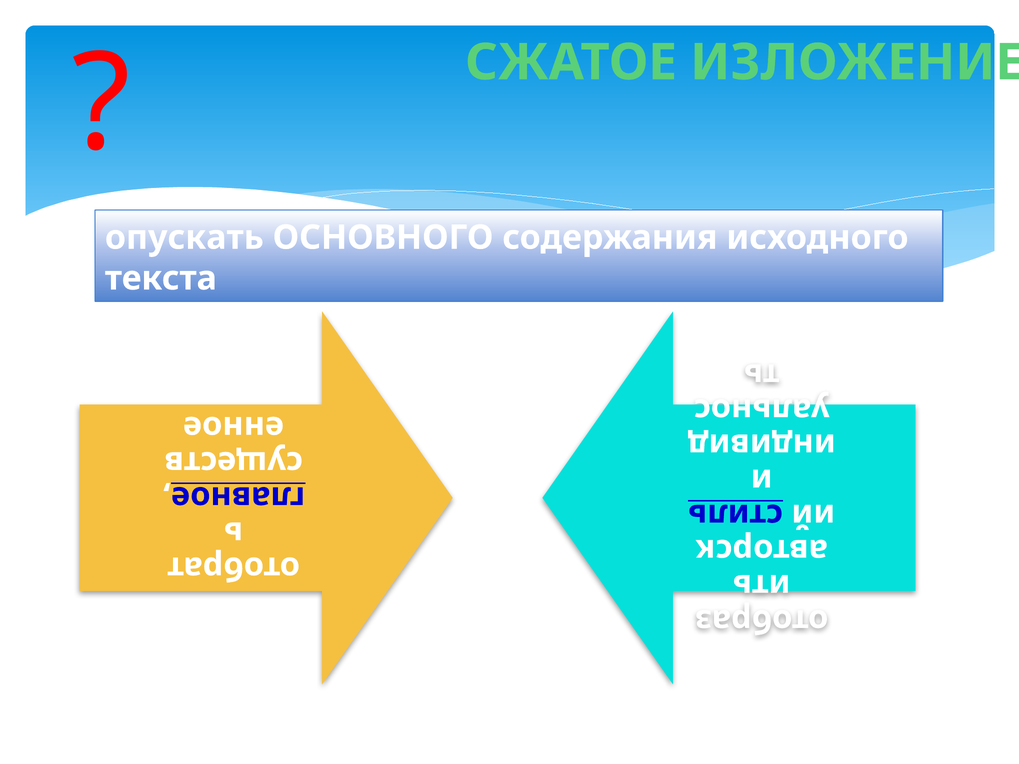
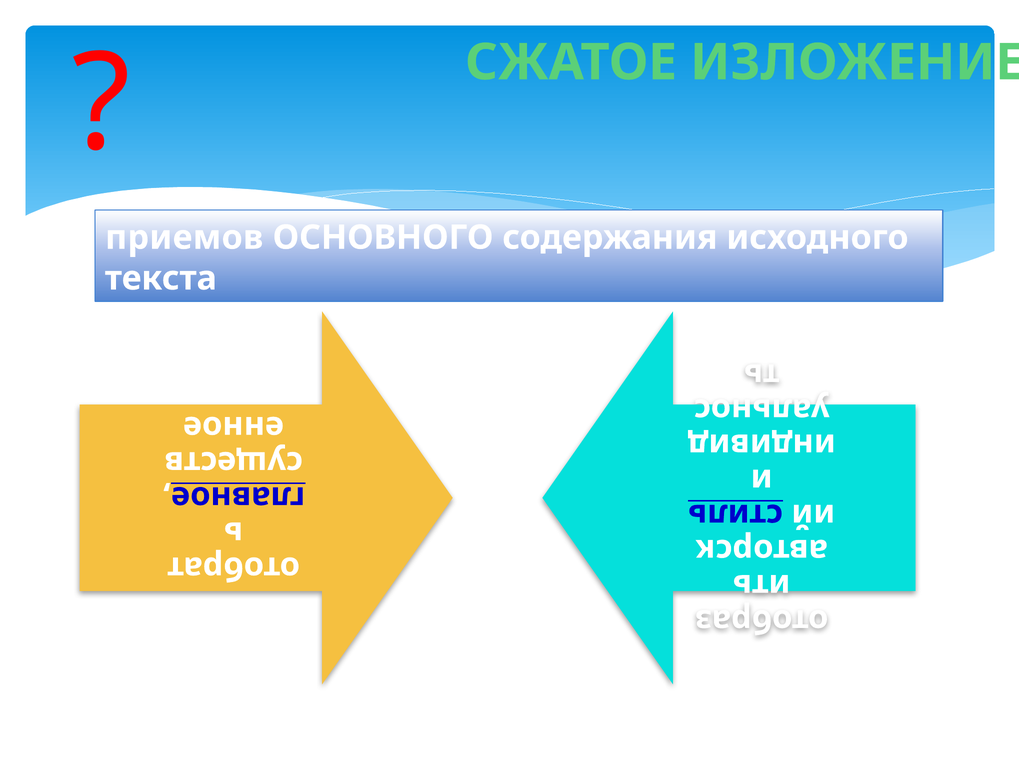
опускать: опускать -> приемов
